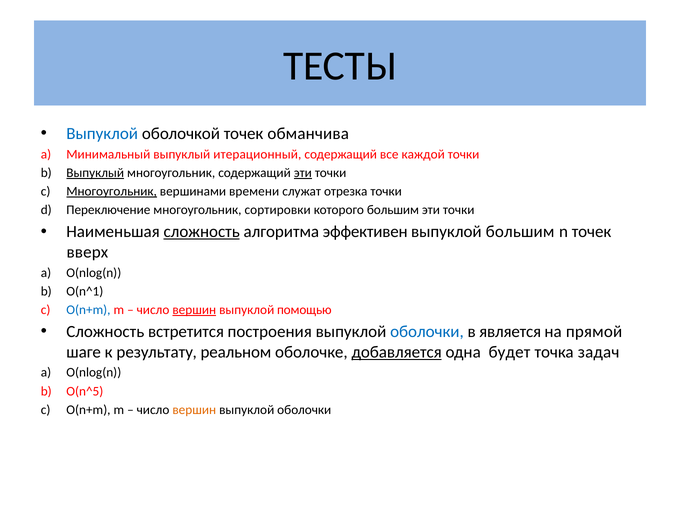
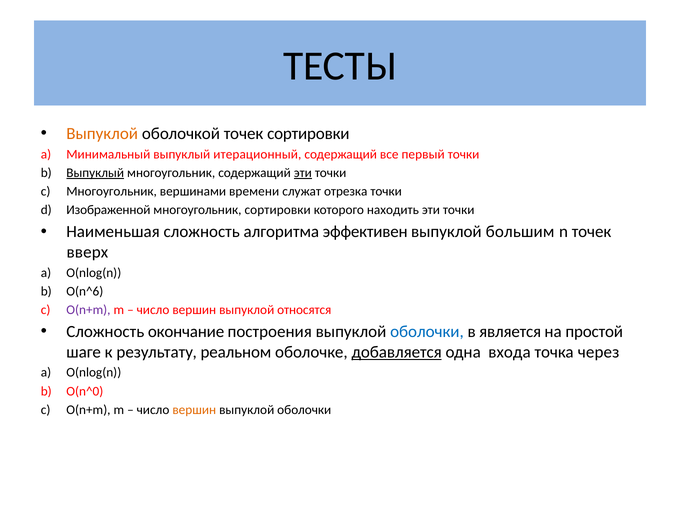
Выпуклой at (102, 134) colour: blue -> orange
точек обманчива: обманчива -> сортировки
каждой: каждой -> первый
Многоугольник at (112, 191) underline: present -> none
Переключение: Переключение -> Изображенной
которого большим: большим -> находить
сложность at (202, 232) underline: present -> none
O(n^1: O(n^1 -> O(n^6
O(n+m at (88, 310) colour: blue -> purple
вершин at (194, 310) underline: present -> none
помощью: помощью -> относятся
встретится: встретится -> окончание
прямой: прямой -> простой
будет: будет -> входа
задач: задач -> через
O(n^5: O(n^5 -> O(n^0
